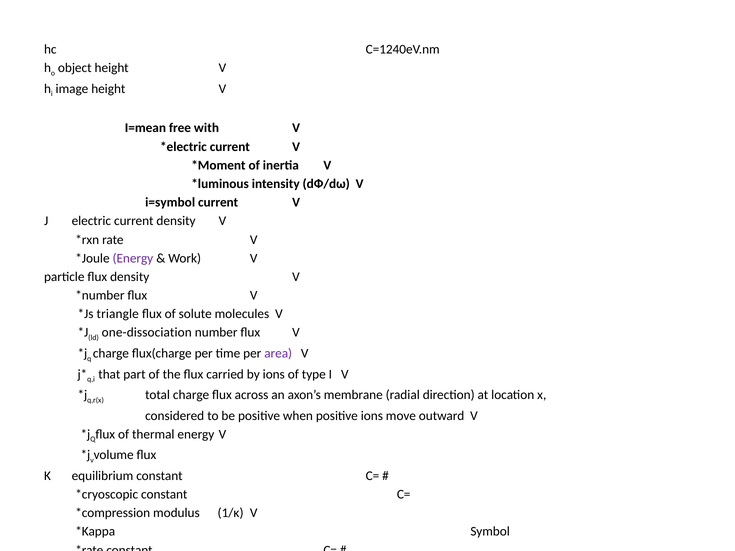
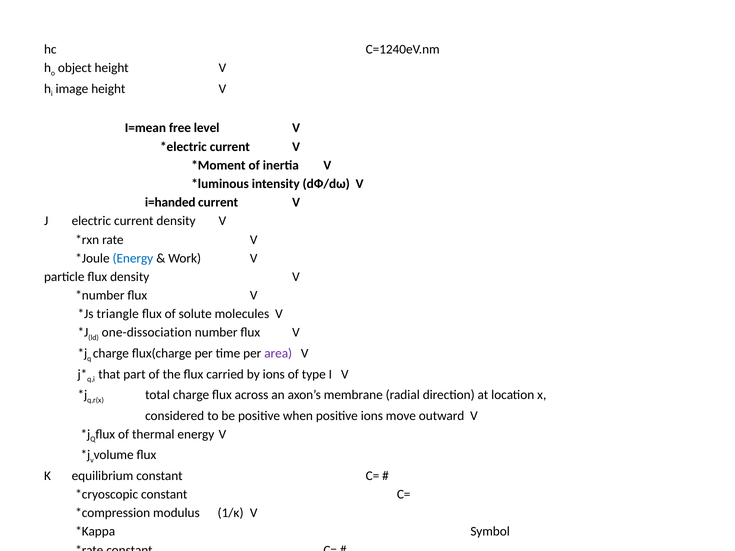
with: with -> level
i=symbol: i=symbol -> i=handed
Energy at (133, 258) colour: purple -> blue
